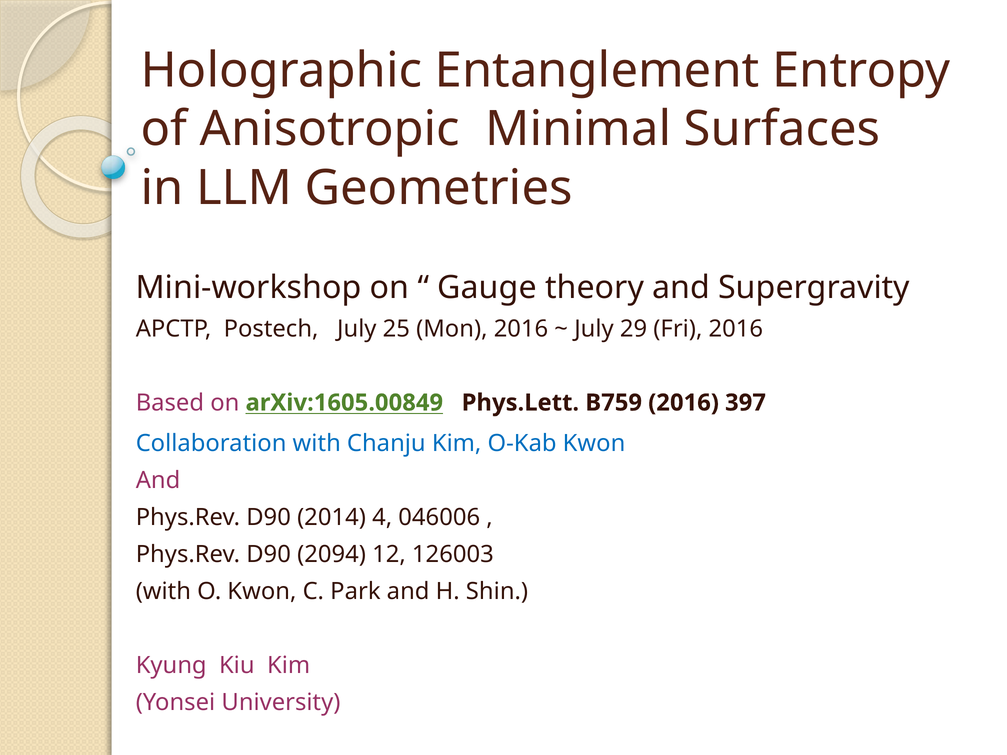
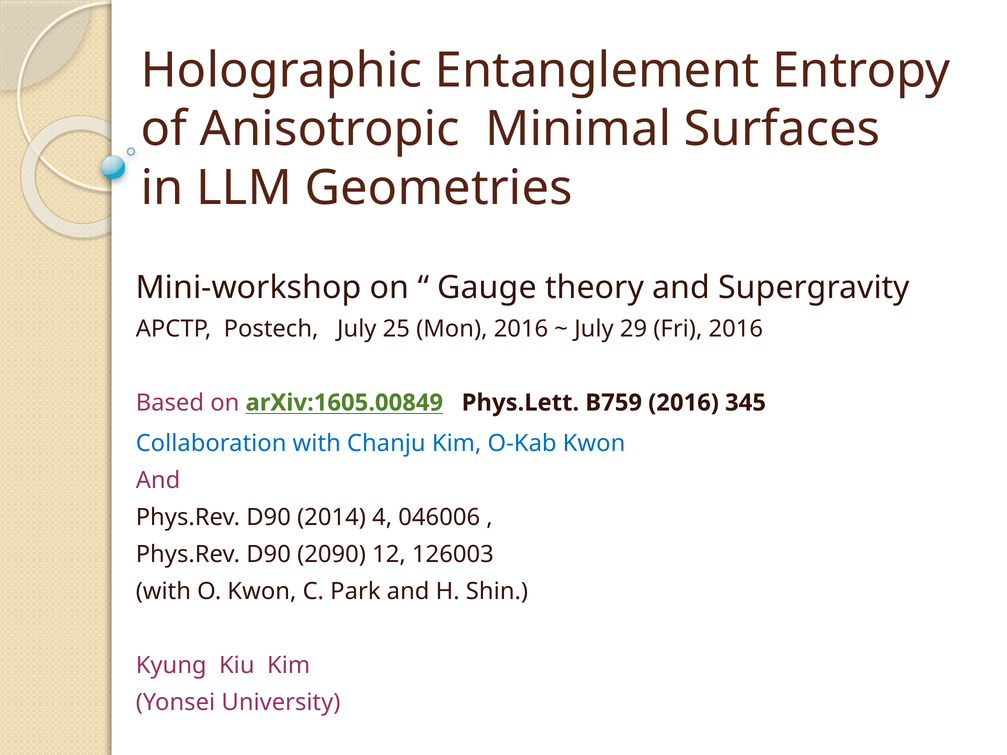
397: 397 -> 345
2094: 2094 -> 2090
